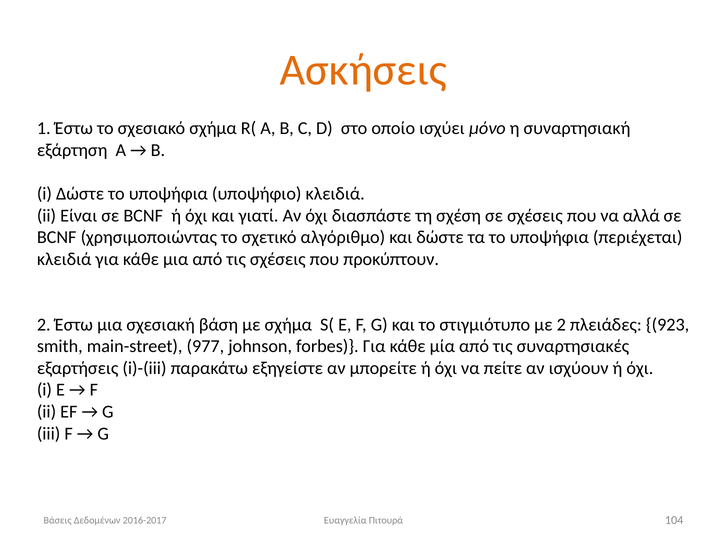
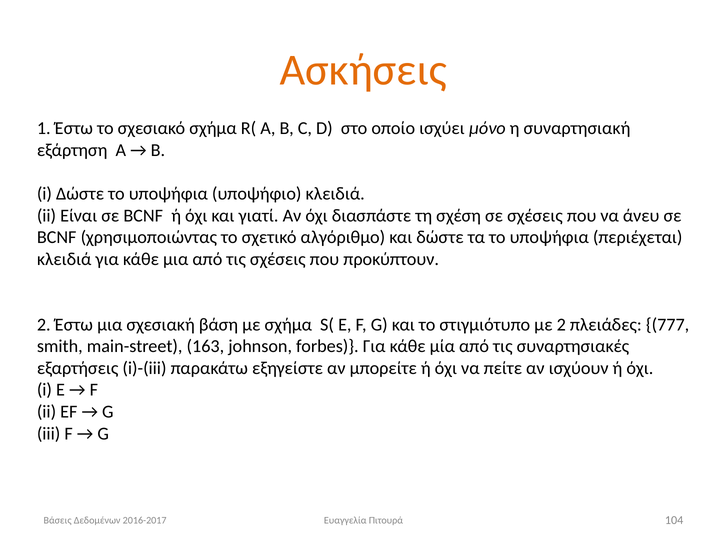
αλλά: αλλά -> άνευ
923: 923 -> 777
977: 977 -> 163
